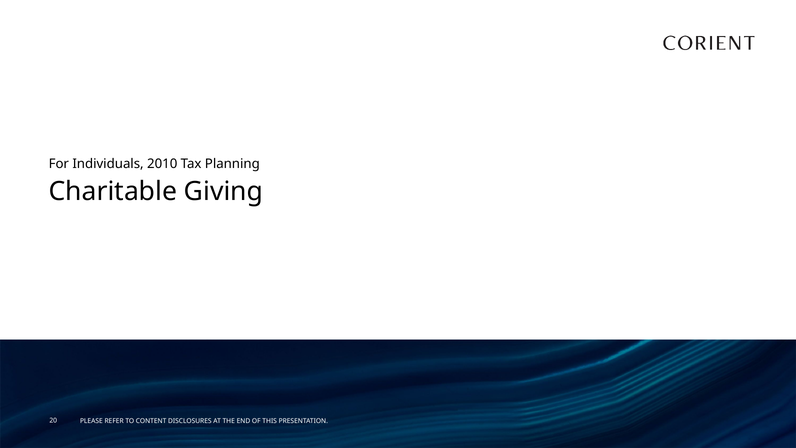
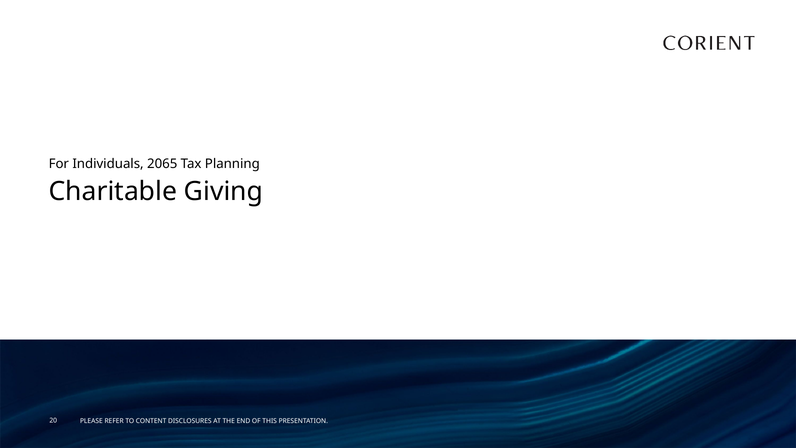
2010: 2010 -> 2065
